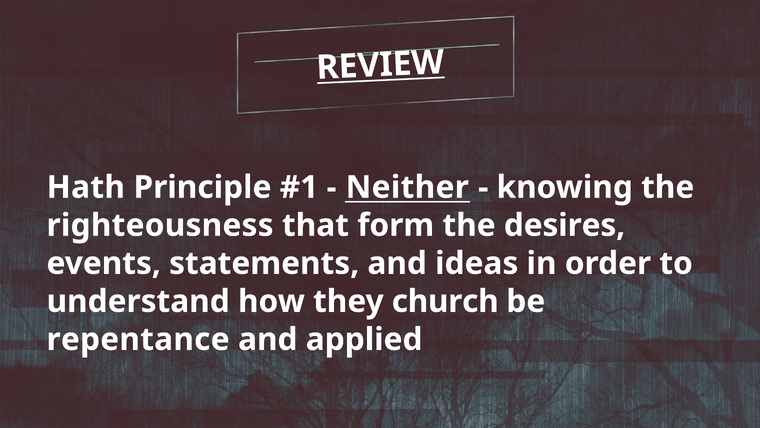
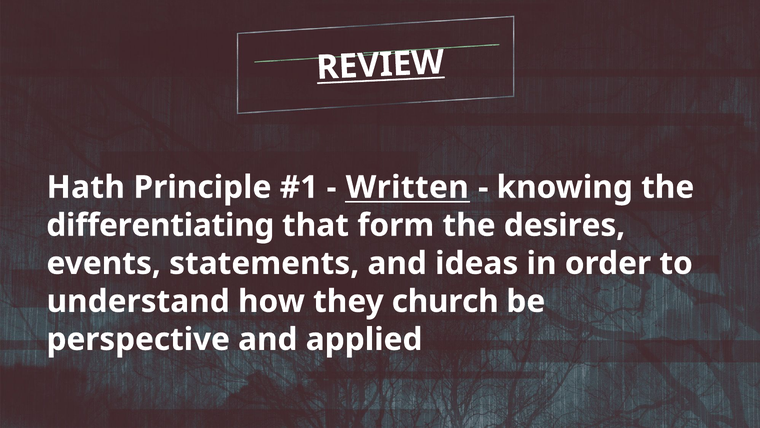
Neither: Neither -> Written
righteousness: righteousness -> differentiating
repentance: repentance -> perspective
